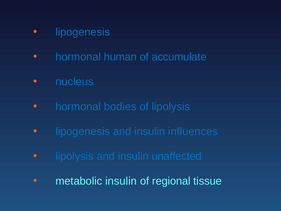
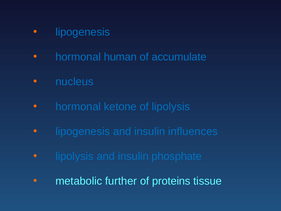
bodies: bodies -> ketone
unaffected: unaffected -> phosphate
metabolic insulin: insulin -> further
regional: regional -> proteins
